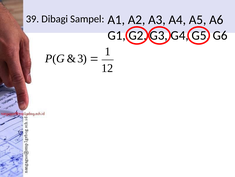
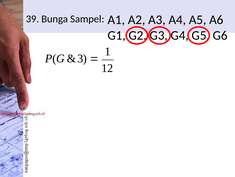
Dibagi: Dibagi -> Bunga
